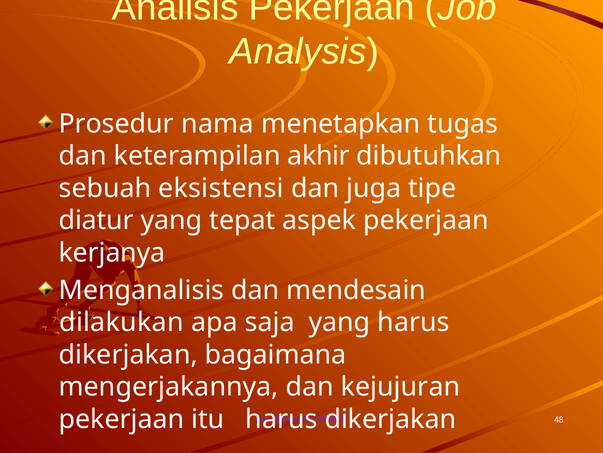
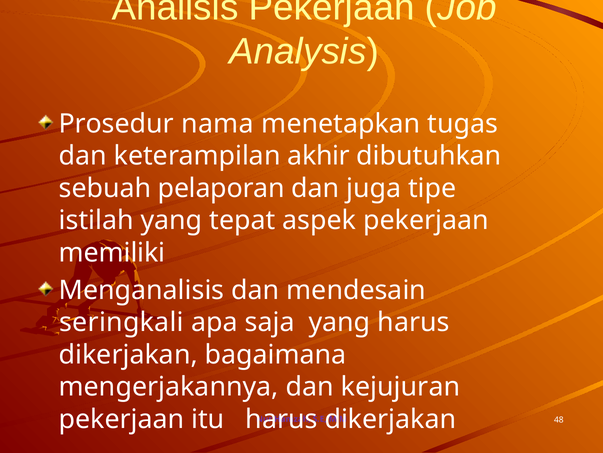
eksistensi: eksistensi -> pelaporan
diatur: diatur -> istilah
kerjanya: kerjanya -> memiliki
dilakukan: dilakukan -> seringkali
